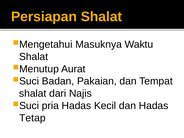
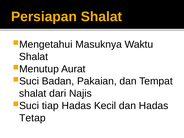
pria: pria -> tiap
